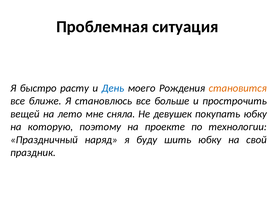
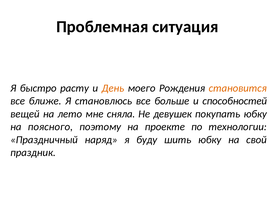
День colour: blue -> orange
прострочить: прострочить -> способностей
которую: которую -> поясного
